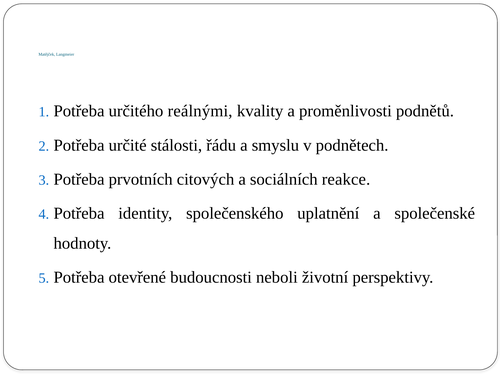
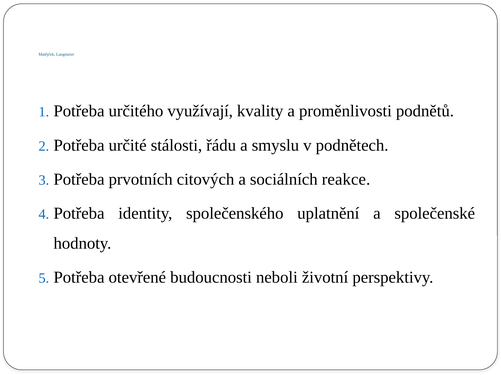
reálnými: reálnými -> využívají
